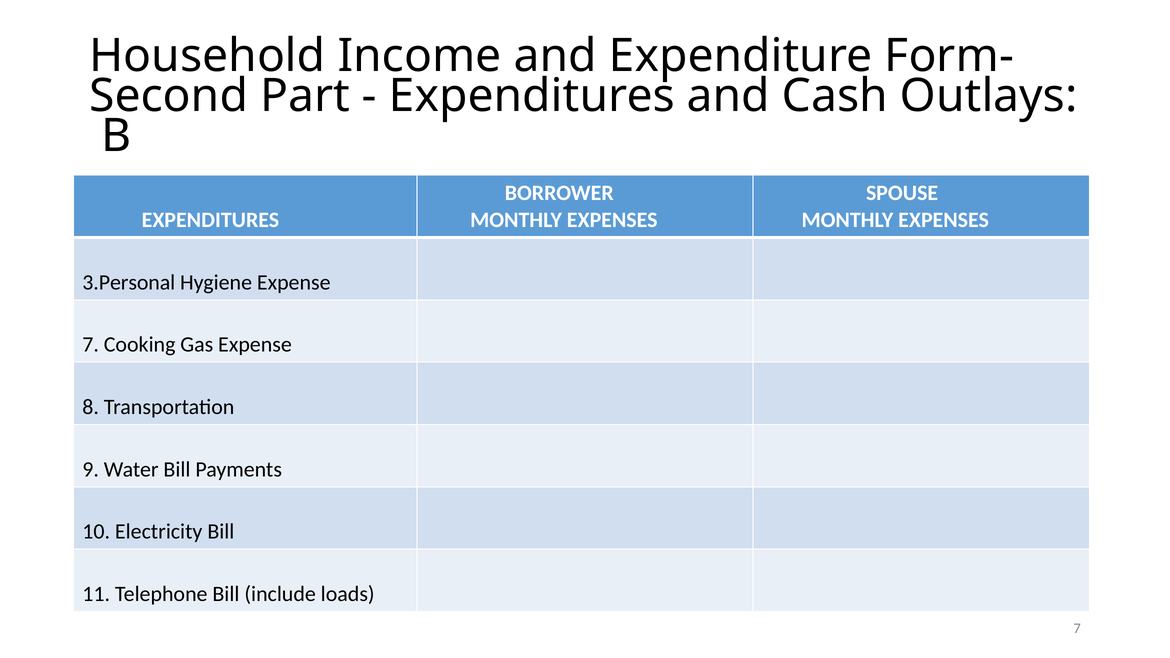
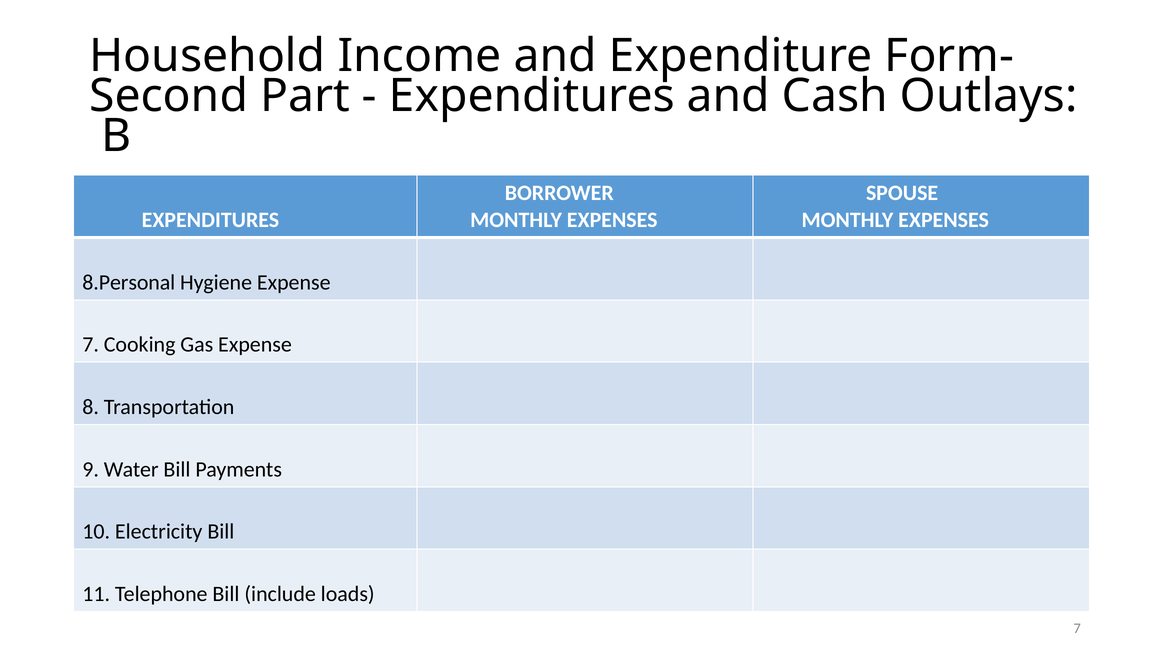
3.Personal: 3.Personal -> 8.Personal
